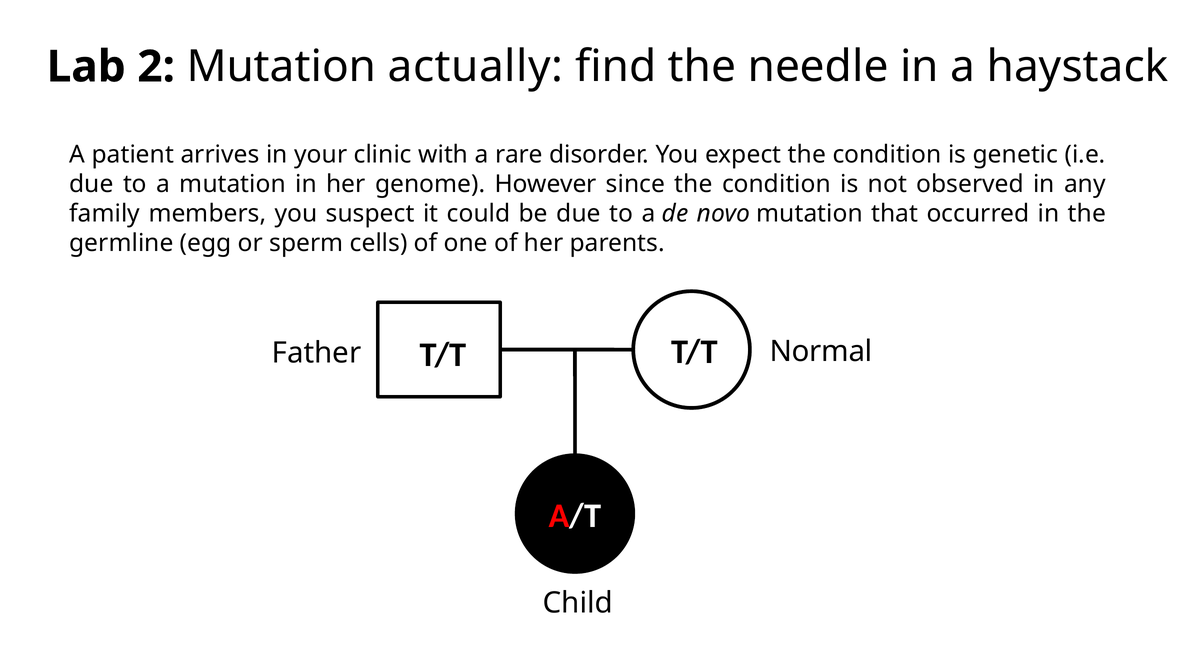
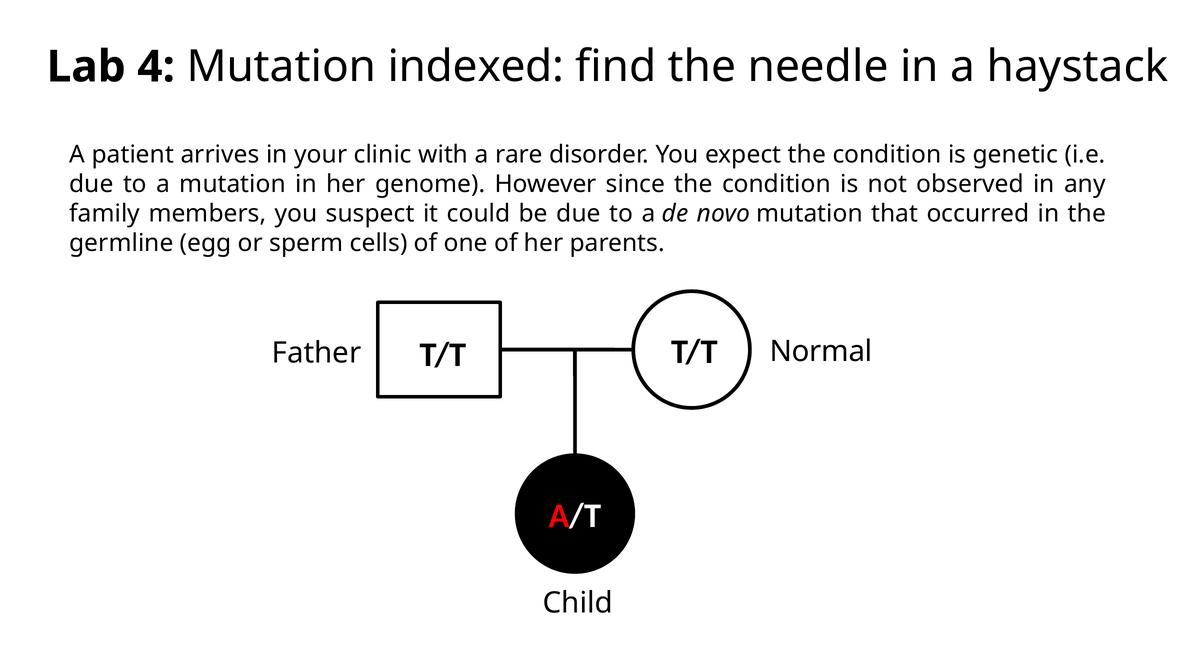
2: 2 -> 4
actually: actually -> indexed
